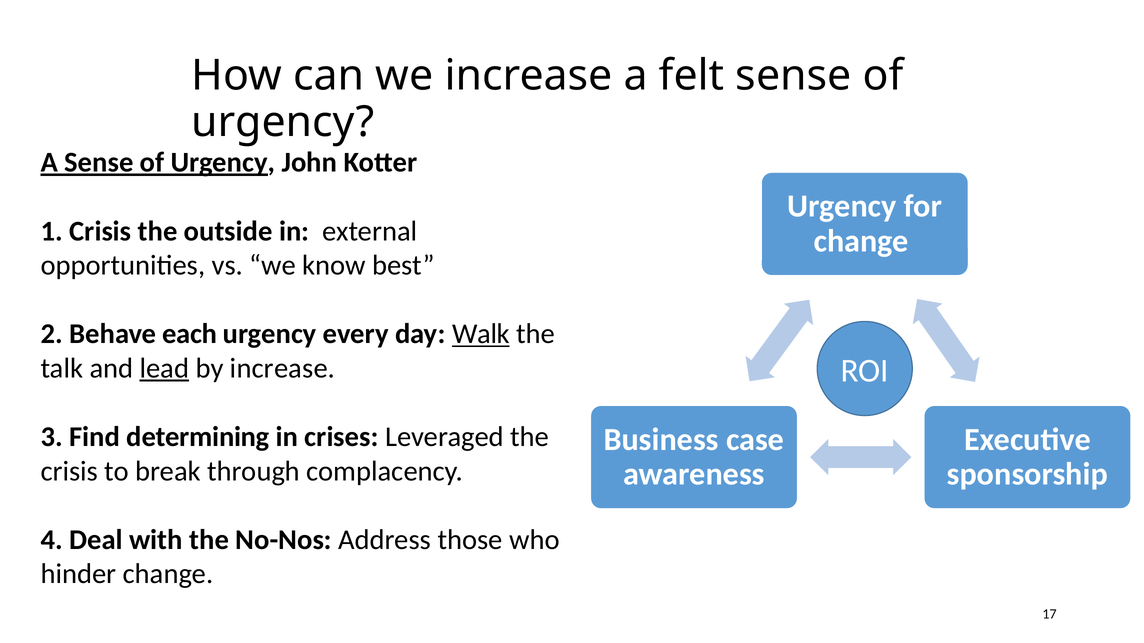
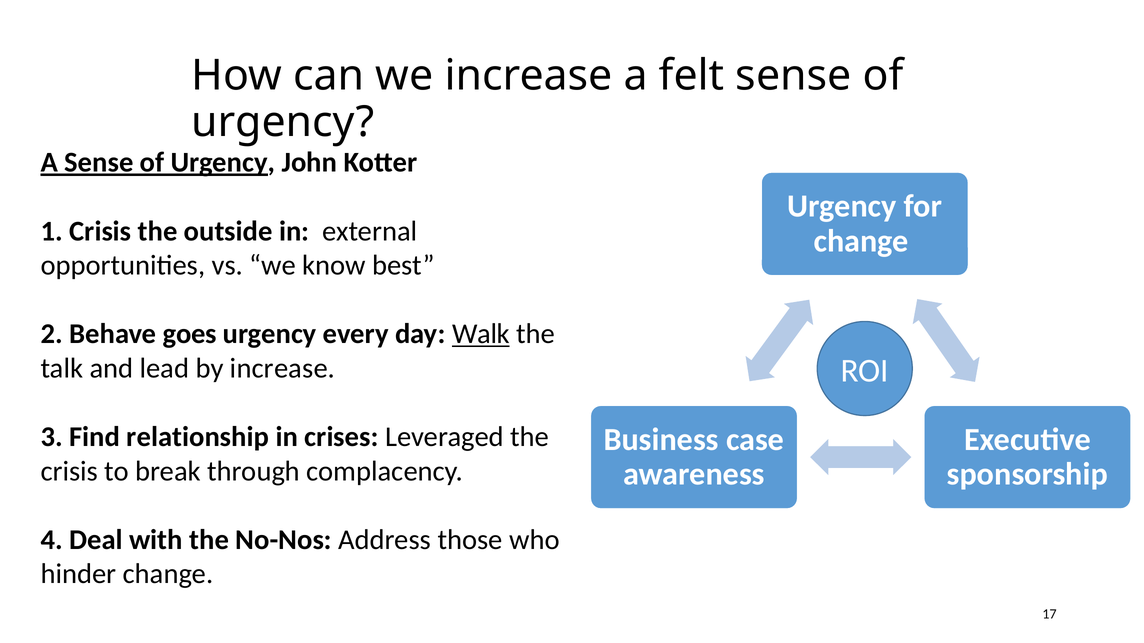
each: each -> goes
lead underline: present -> none
determining: determining -> relationship
